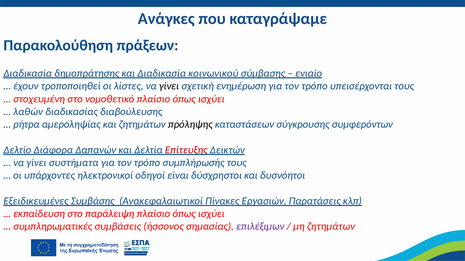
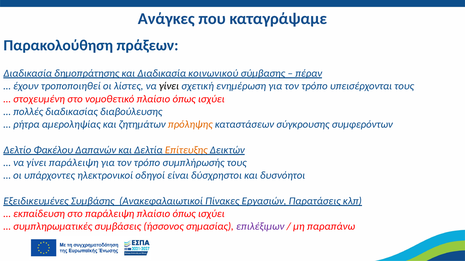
ενιαίο: ενιαίο -> πέραν
λαθών: λαθών -> πολλές
πρόληψης colour: black -> orange
Διάφορα: Διάφορα -> Φακέλου
Επίτευξης colour: red -> orange
γίνει συστήματα: συστήματα -> παράλειψη
μη ζητημάτων: ζητημάτων -> παραπάνω
